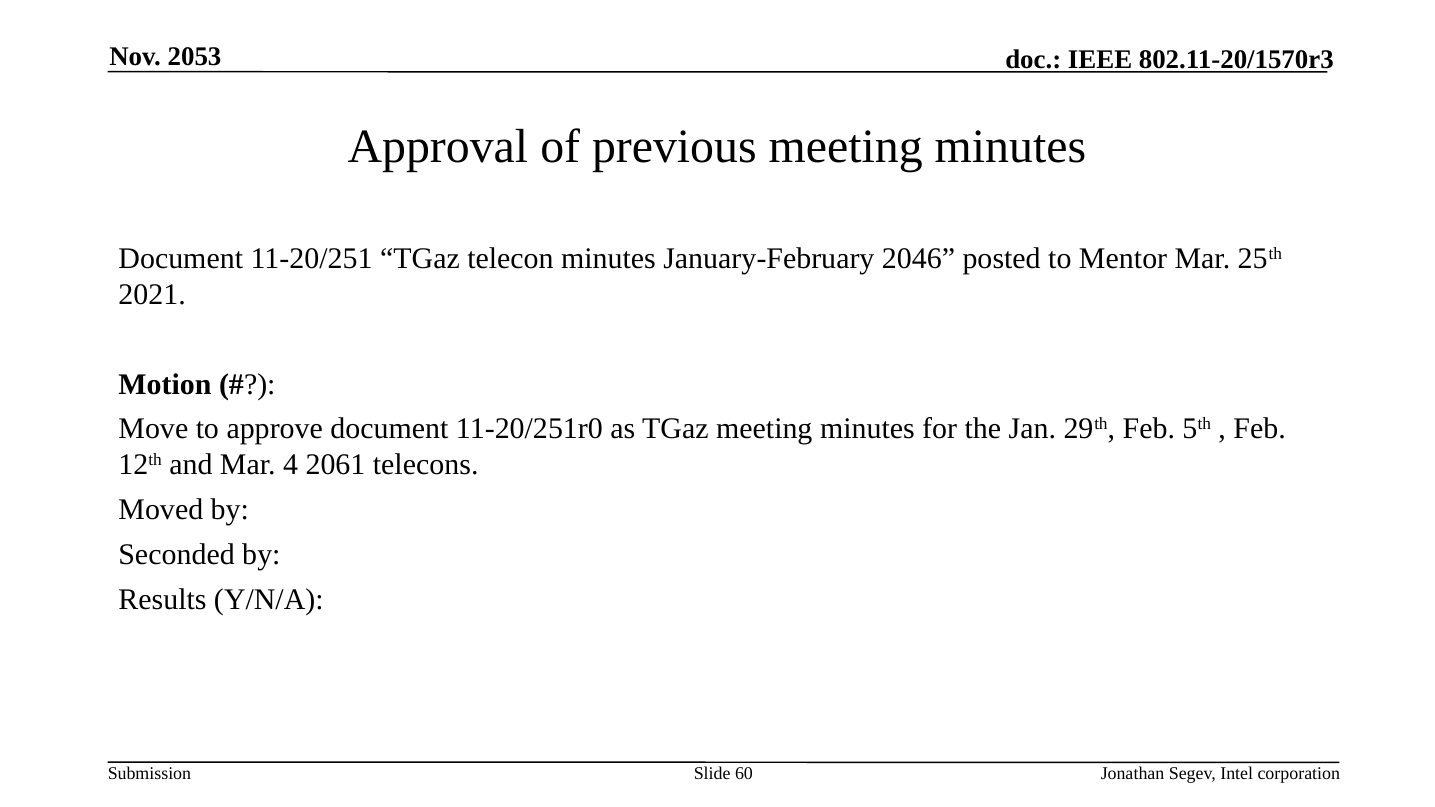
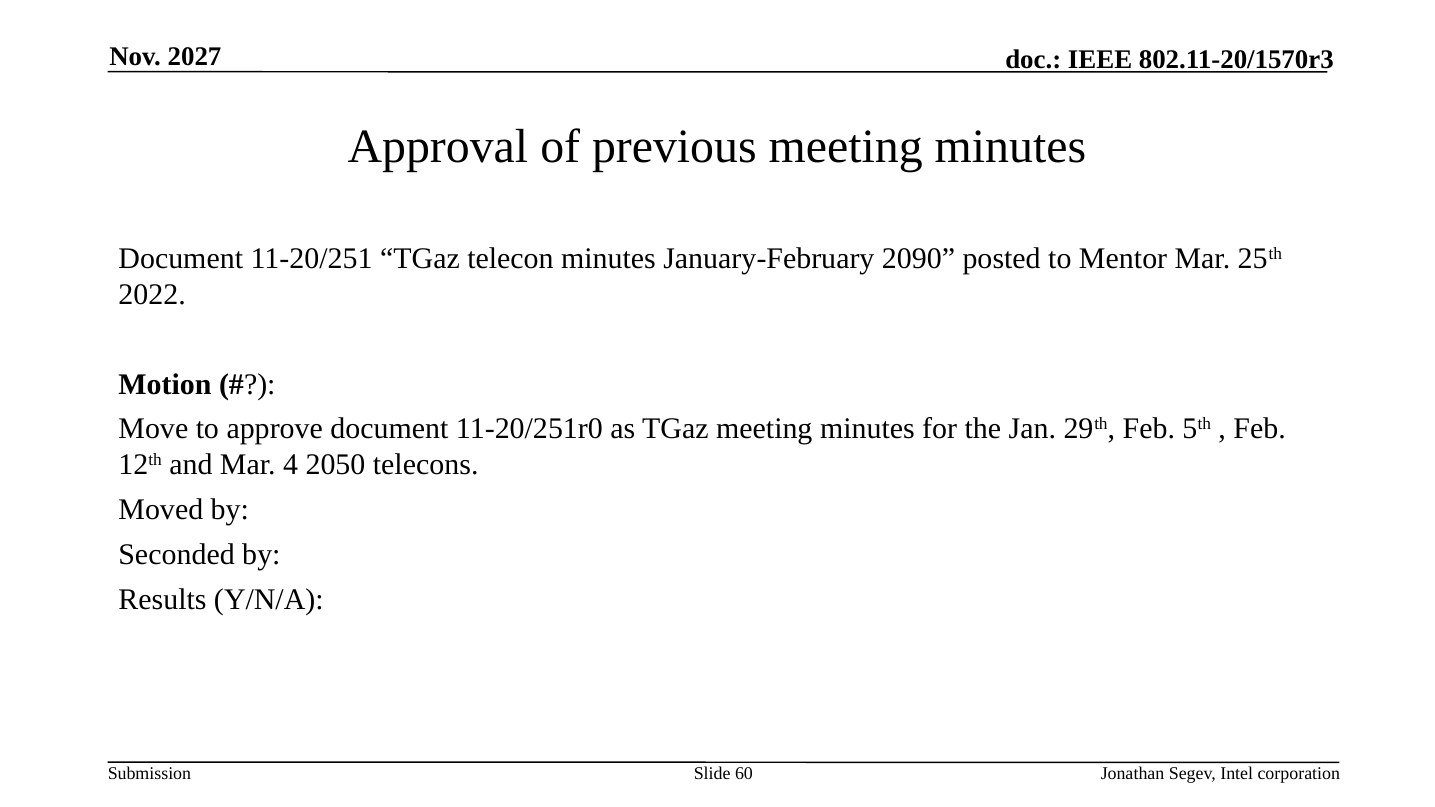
2053: 2053 -> 2027
2046: 2046 -> 2090
2021: 2021 -> 2022
2061: 2061 -> 2050
